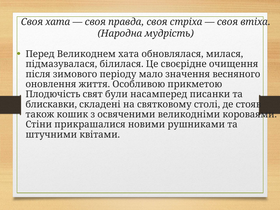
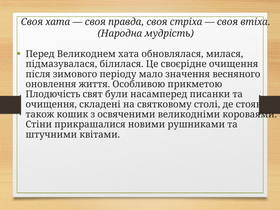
блискавки at (51, 104): блискавки -> очищення
